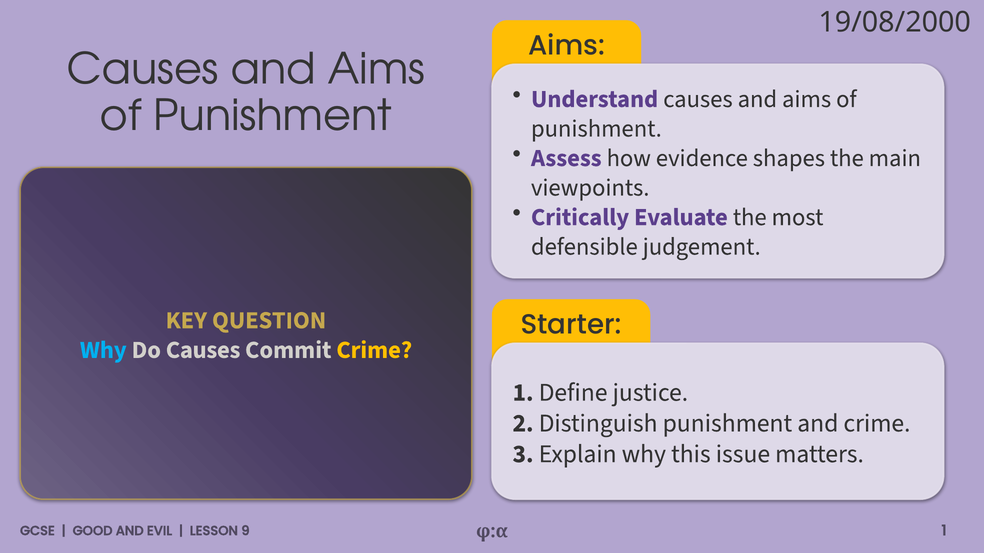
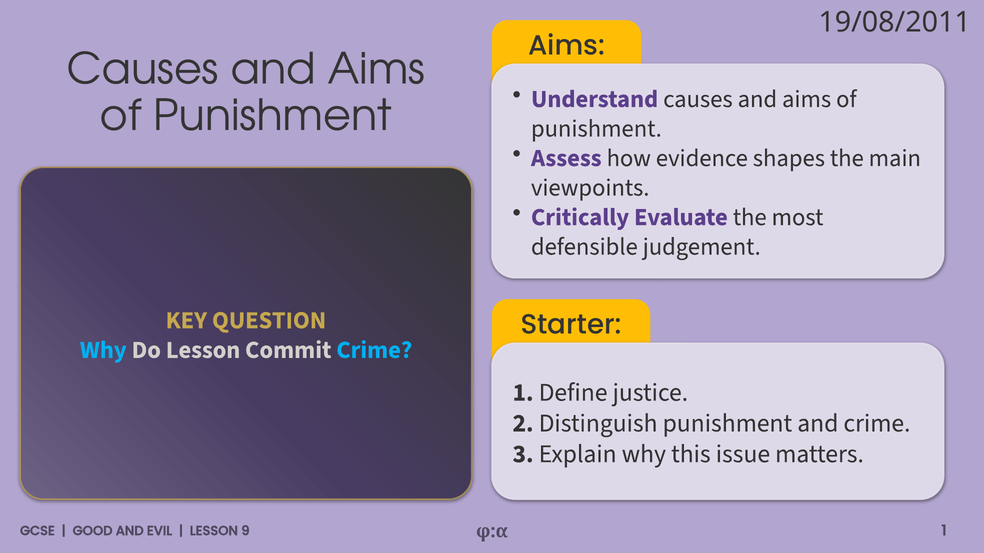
19/08/2000: 19/08/2000 -> 19/08/2011
Do Causes: Causes -> Lesson
Crime colour: yellow -> light blue
